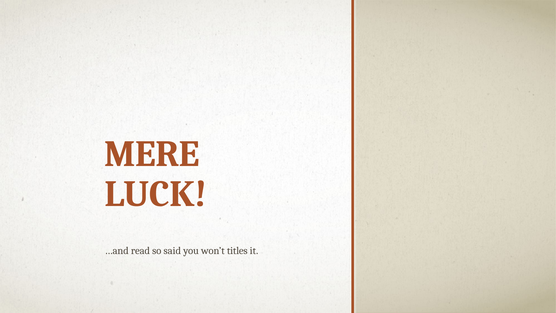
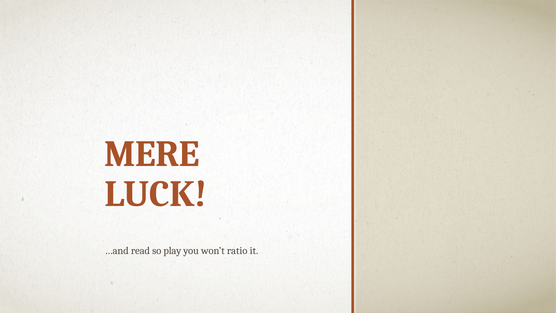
said: said -> play
titles: titles -> ratio
